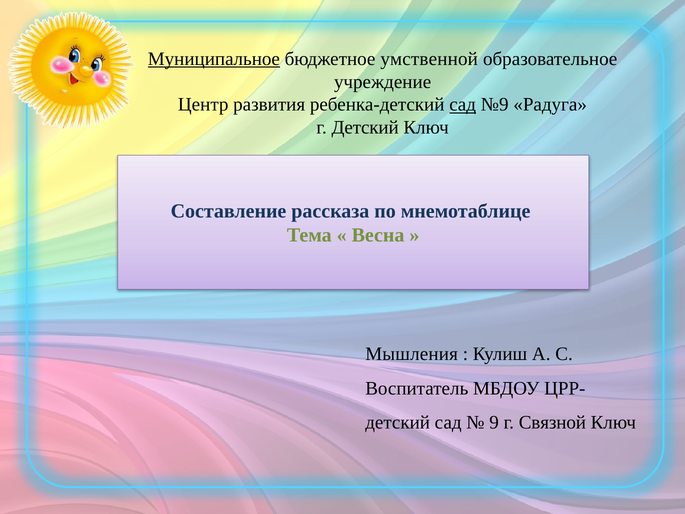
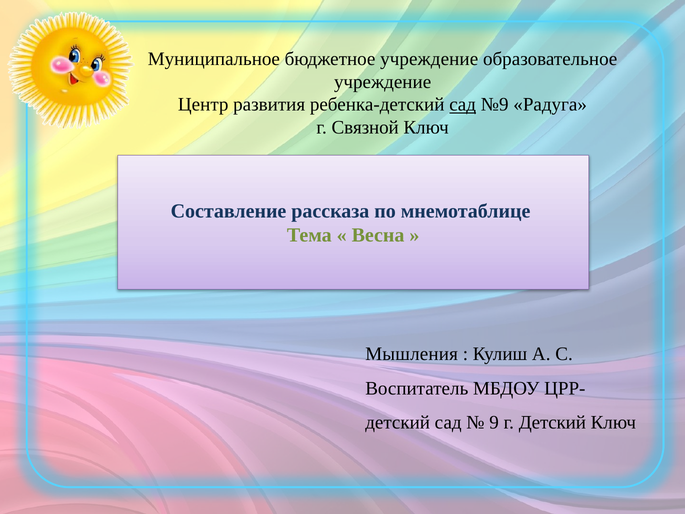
Муниципальное underline: present -> none
бюджетное умственной: умственной -> учреждение
г Детский: Детский -> Связной
г Связной: Связной -> Детский
